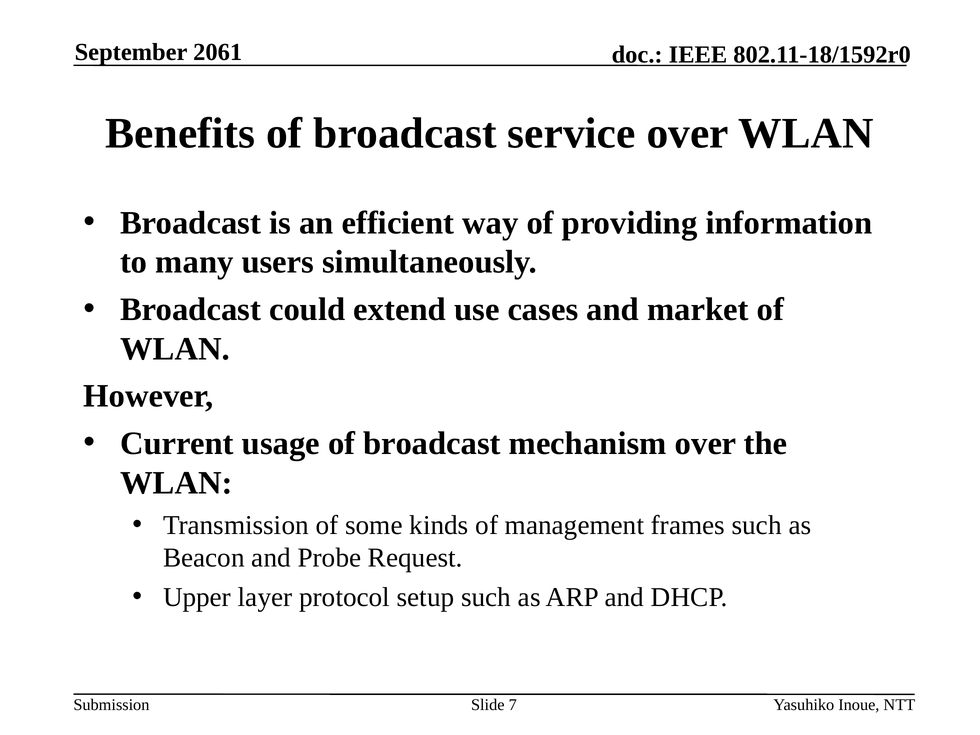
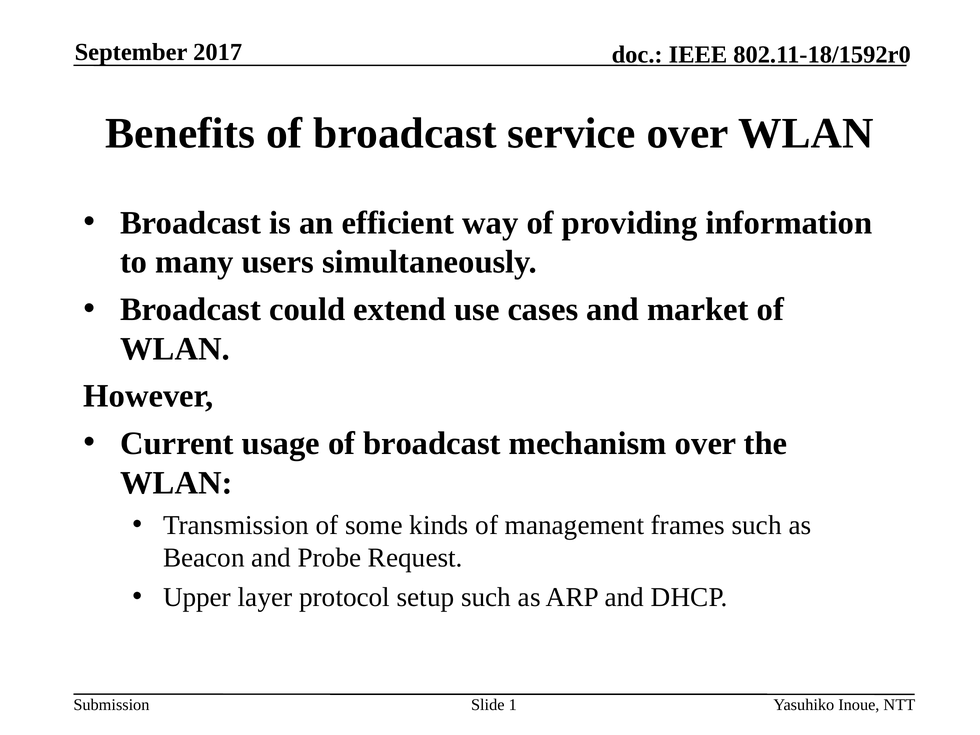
2061: 2061 -> 2017
7: 7 -> 1
